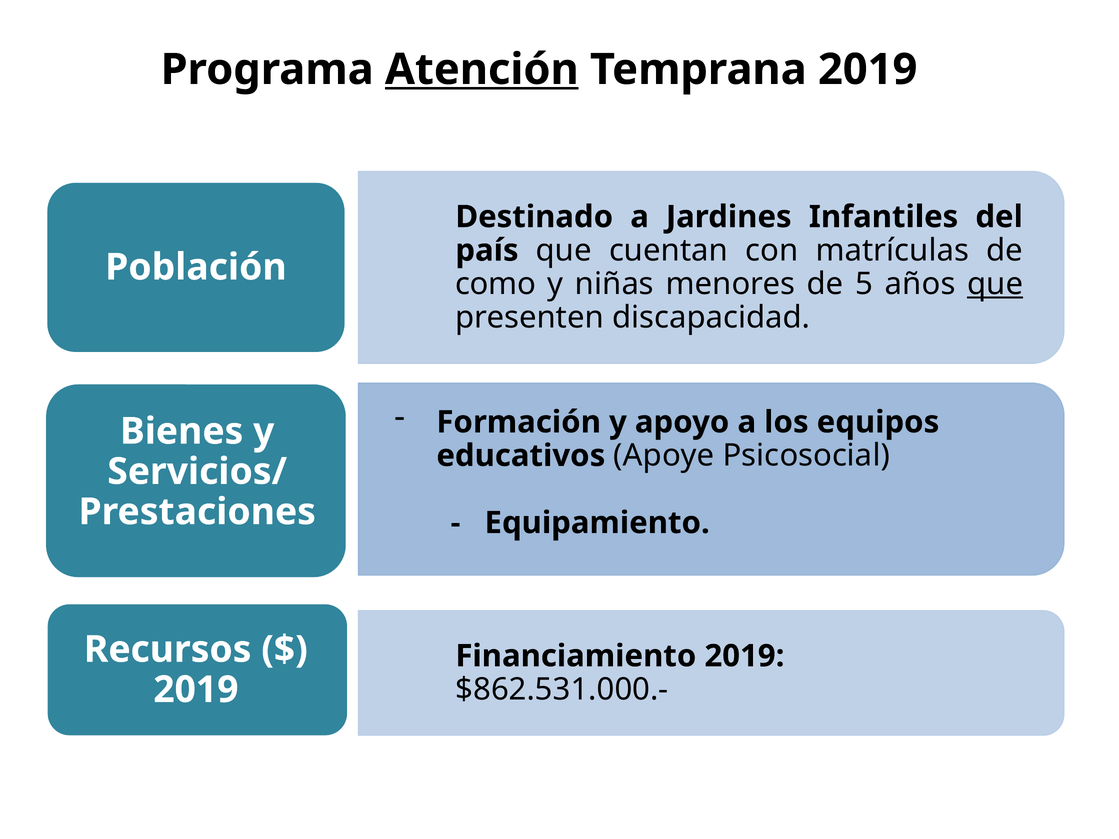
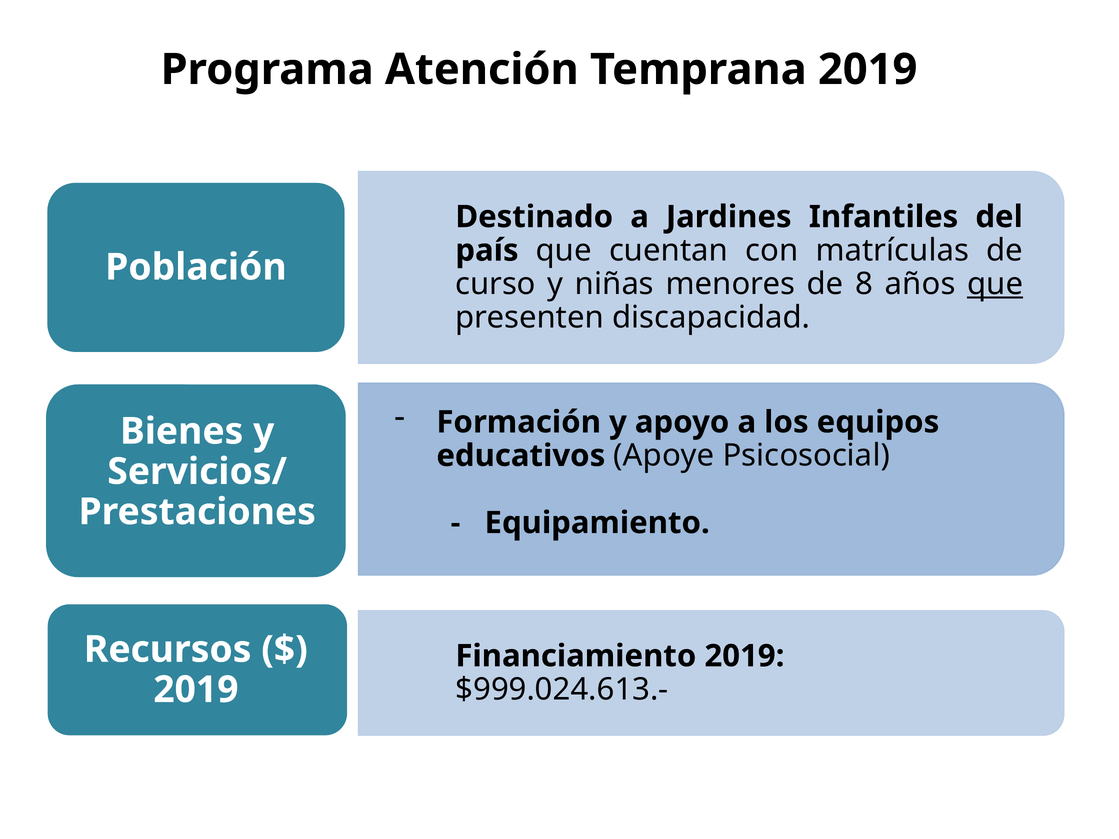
Atención underline: present -> none
como: como -> curso
5: 5 -> 8
$862.531.000.-: $862.531.000.- -> $999.024.613.-
